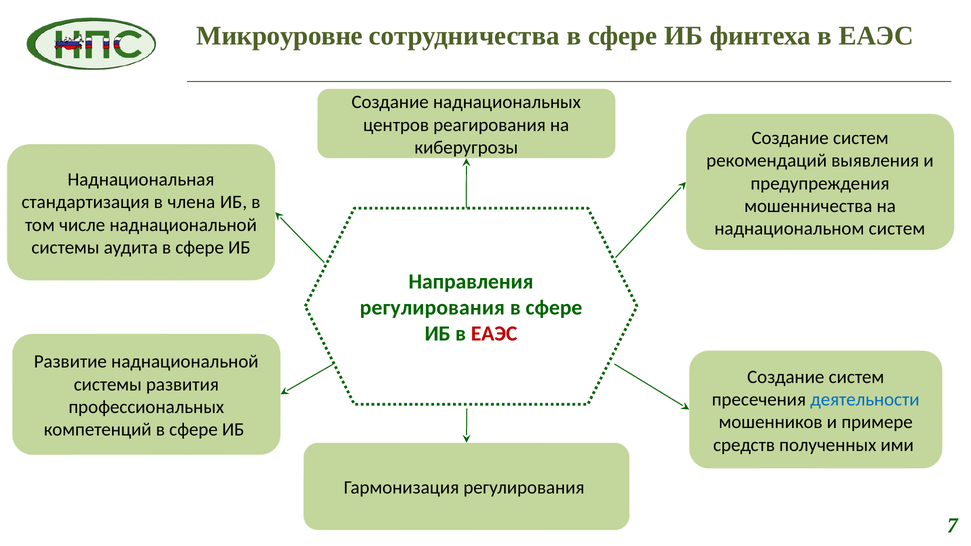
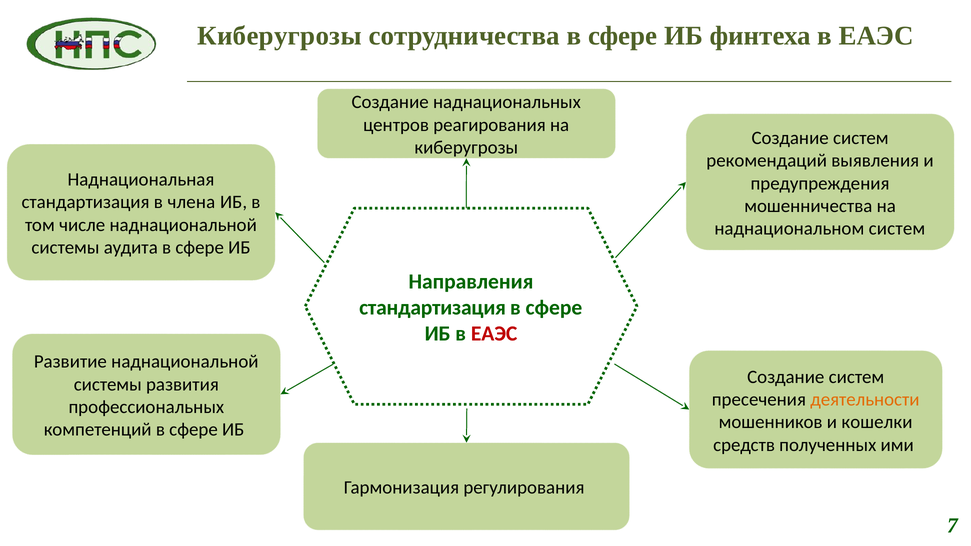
Микроуровне at (280, 36): Микроуровне -> Киберугрозы
регулирования at (432, 308): регулирования -> стандартизация
деятельности colour: blue -> orange
примере: примере -> кошелки
